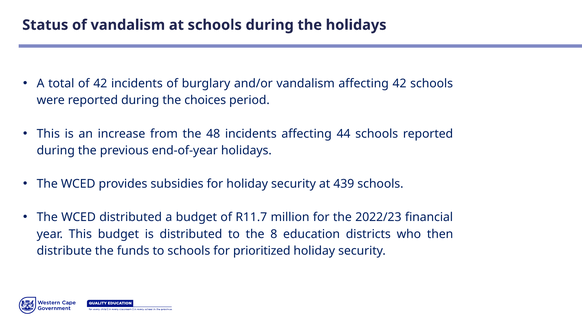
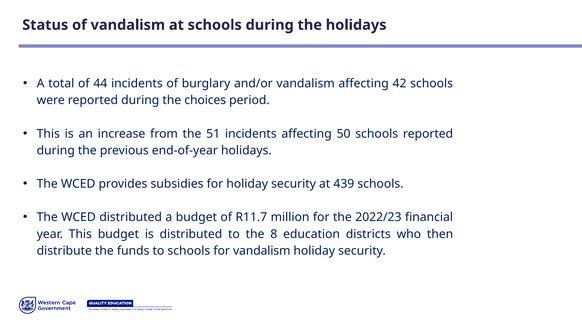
of 42: 42 -> 44
48: 48 -> 51
44: 44 -> 50
for prioritized: prioritized -> vandalism
